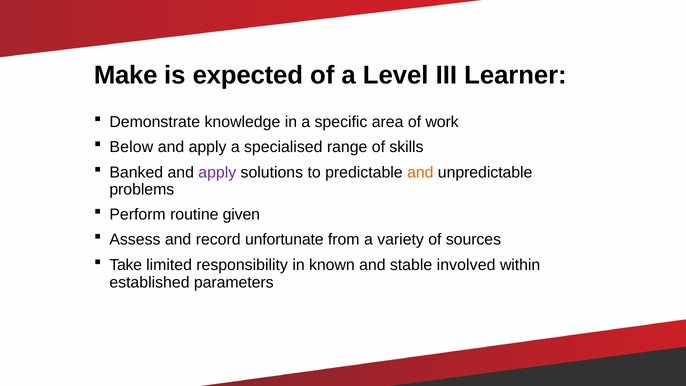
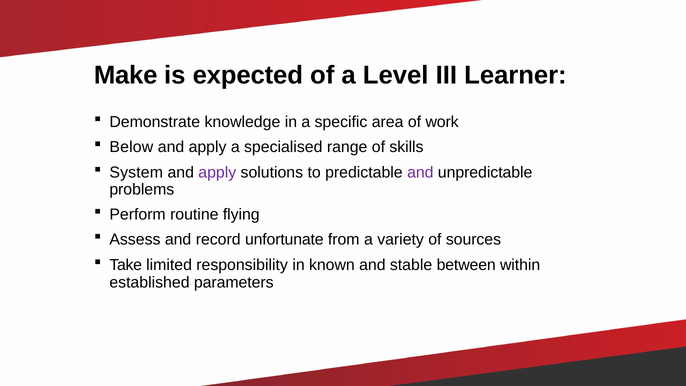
Banked: Banked -> System
and at (420, 173) colour: orange -> purple
given: given -> flying
involved: involved -> between
